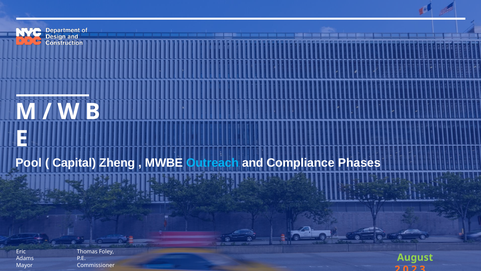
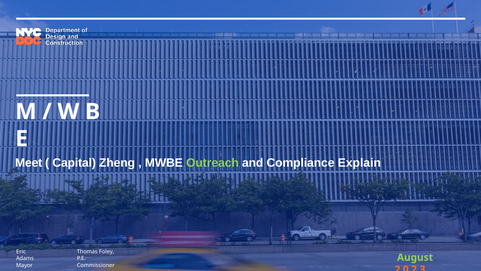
Pool: Pool -> Meet
Outreach colour: light blue -> light green
Phases: Phases -> Explain
